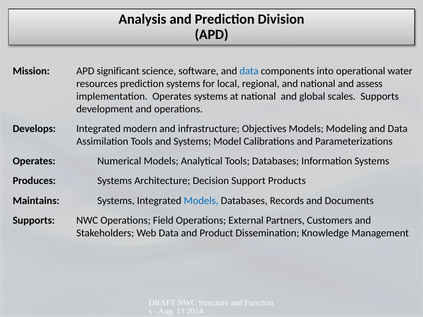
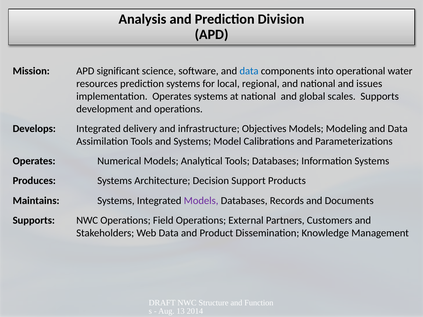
assess: assess -> issues
modern: modern -> delivery
Models at (201, 201) colour: blue -> purple
